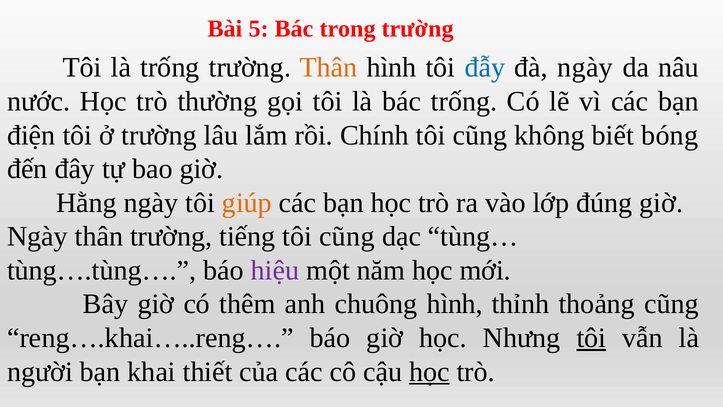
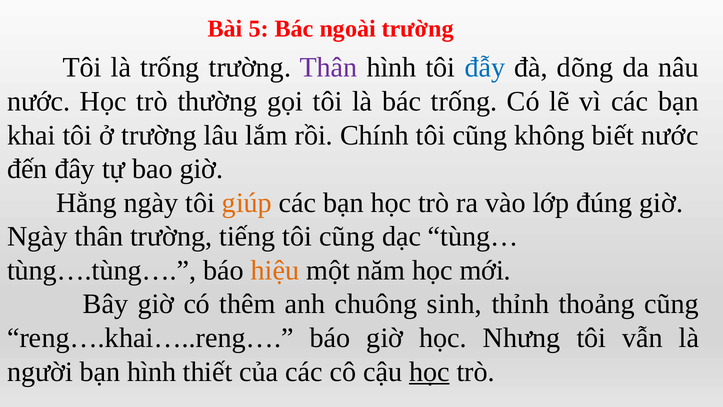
trong: trong -> ngoài
Thân at (329, 68) colour: orange -> purple
đà ngày: ngày -> dõng
điện: điện -> khai
biết bóng: bóng -> nước
hiệu colour: purple -> orange
chuông hình: hình -> sinh
tôi at (591, 338) underline: present -> none
bạn khai: khai -> hình
